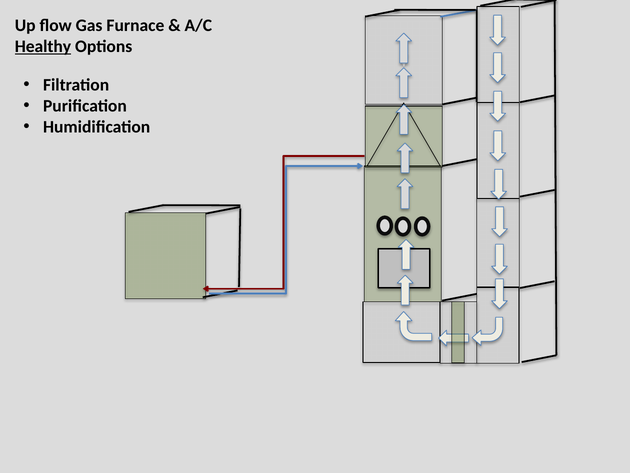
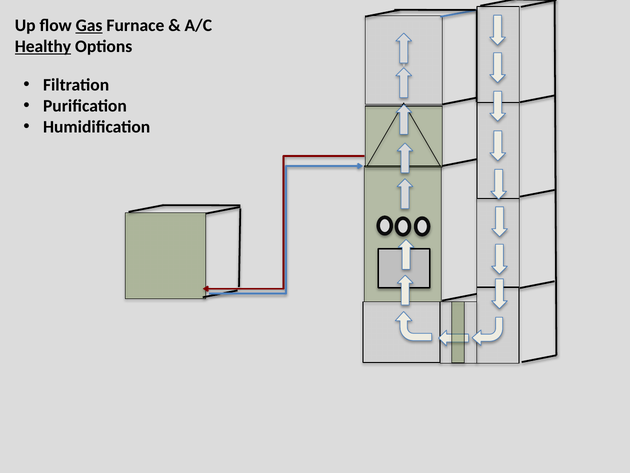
Gas underline: none -> present
